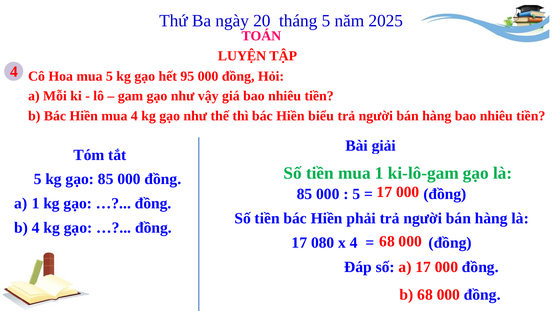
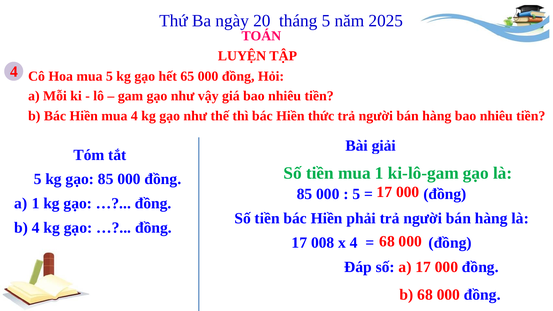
95: 95 -> 65
biểu: biểu -> thức
080: 080 -> 008
